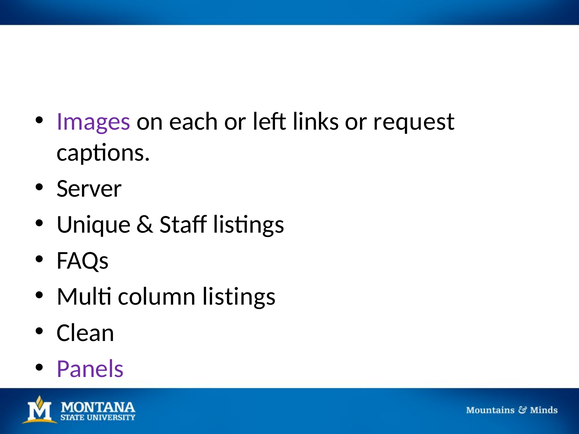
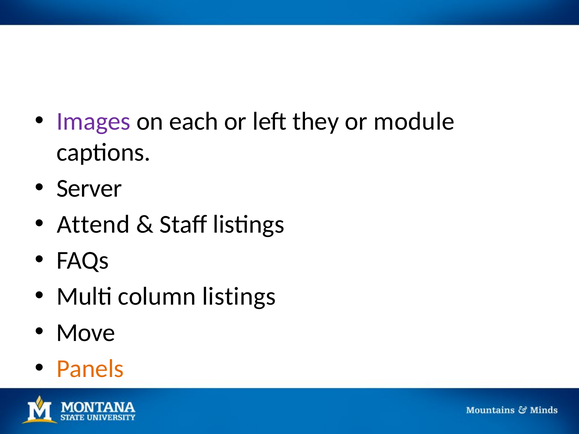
links: links -> they
request: request -> module
Unique: Unique -> Attend
Clean: Clean -> Move
Panels colour: purple -> orange
